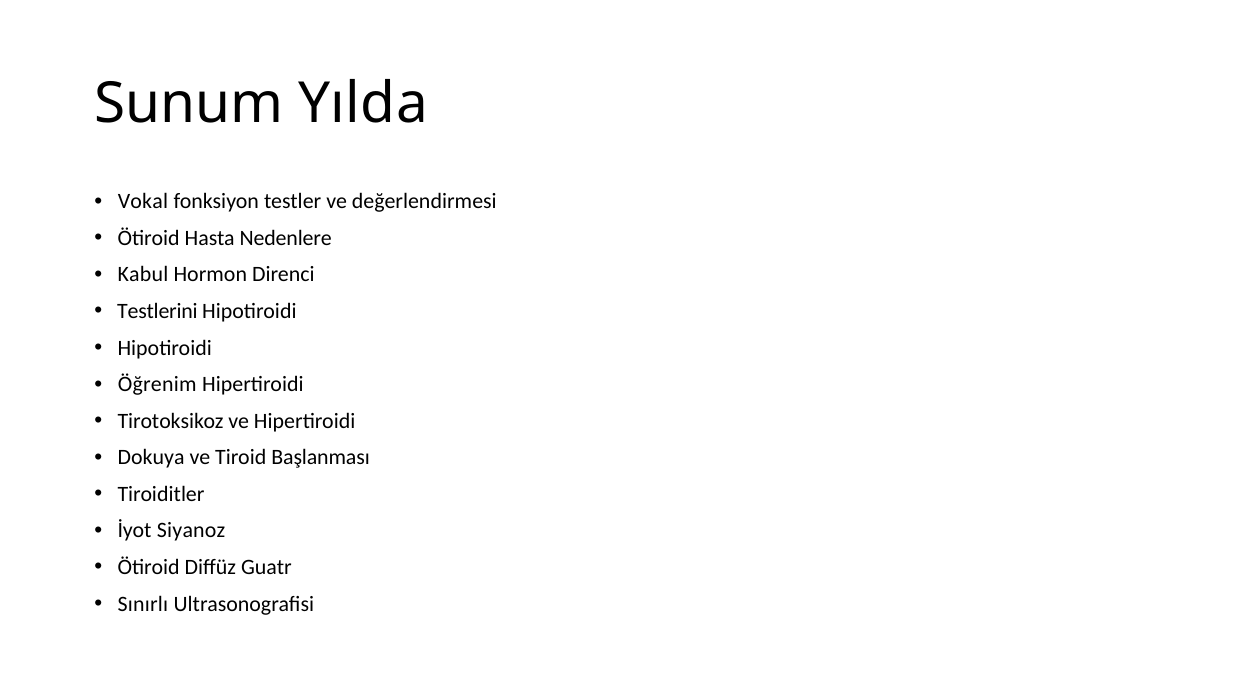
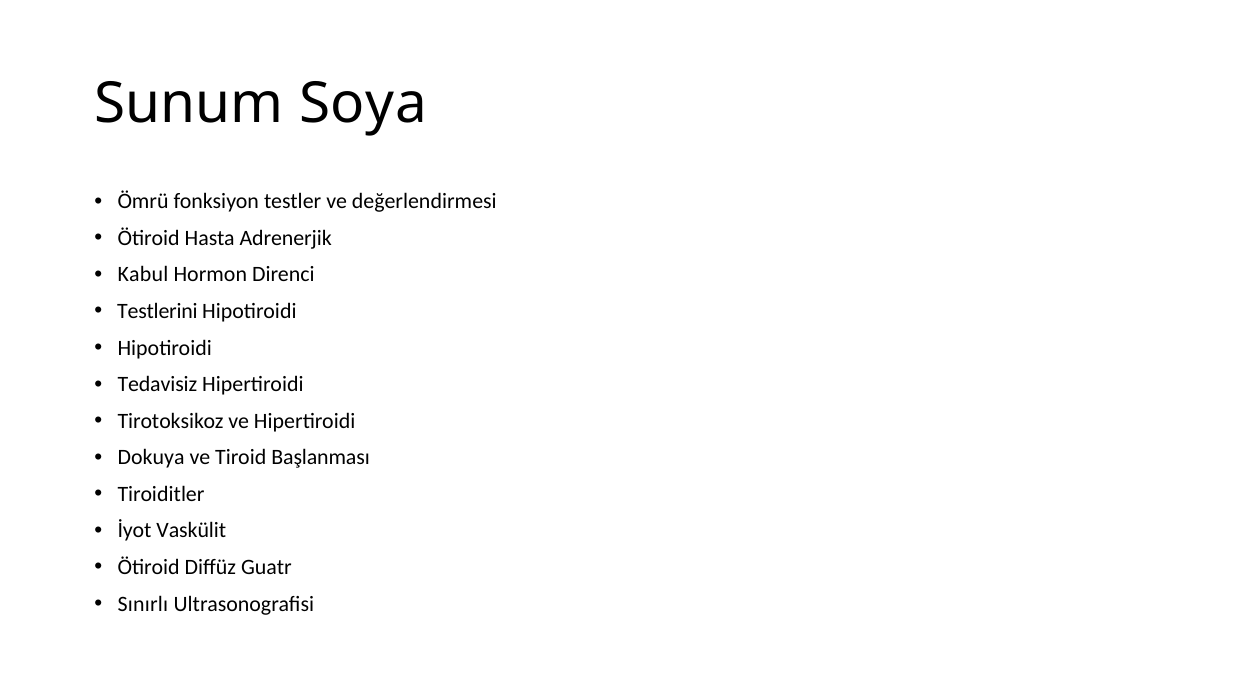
Yılda: Yılda -> Soya
Vokal: Vokal -> Ömrü
Nedenlere: Nedenlere -> Adrenerjik
Öğrenim: Öğrenim -> Tedavisiz
Siyanoz: Siyanoz -> Vaskülit
